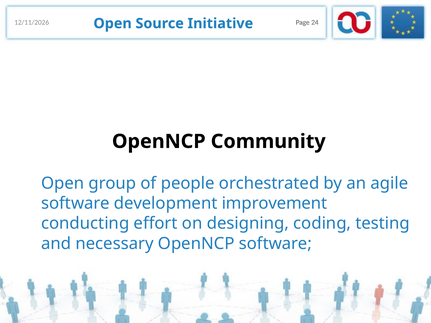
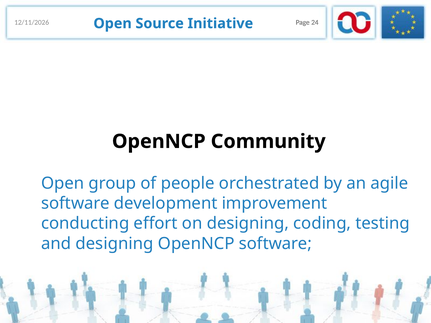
and necessary: necessary -> designing
